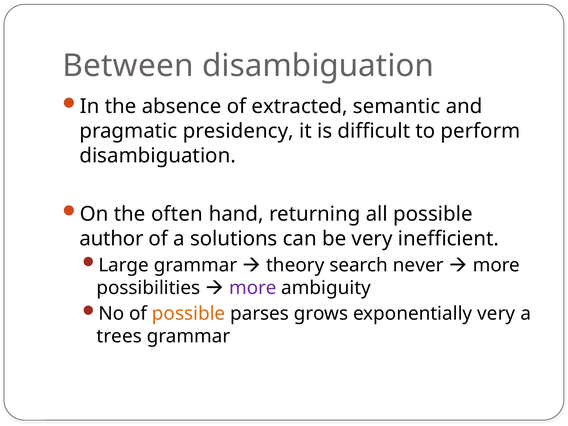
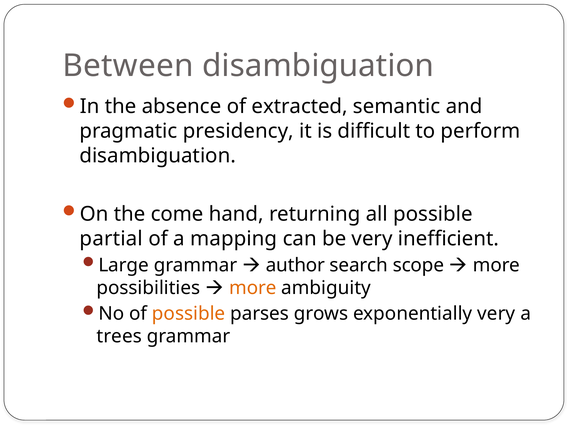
often: often -> come
author: author -> partial
solutions: solutions -> mapping
theory: theory -> author
never: never -> scope
more at (253, 288) colour: purple -> orange
